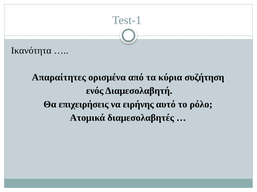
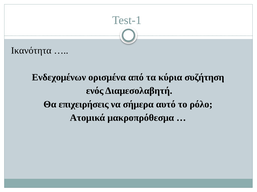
Απαραίτητες: Απαραίτητες -> Ενδεχομένων
ειρήνης: ειρήνης -> σήμερα
διαμεσολαβητές: διαμεσολαβητές -> μακροπρόθεσμα
